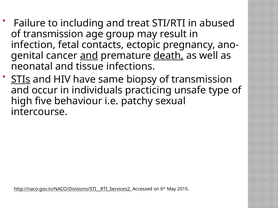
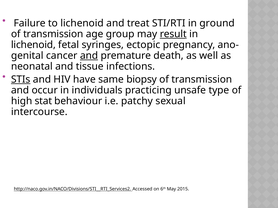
to including: including -> lichenoid
abused: abused -> ground
result underline: none -> present
infection at (33, 45): infection -> lichenoid
contacts: contacts -> syringes
death underline: present -> none
five: five -> stat
